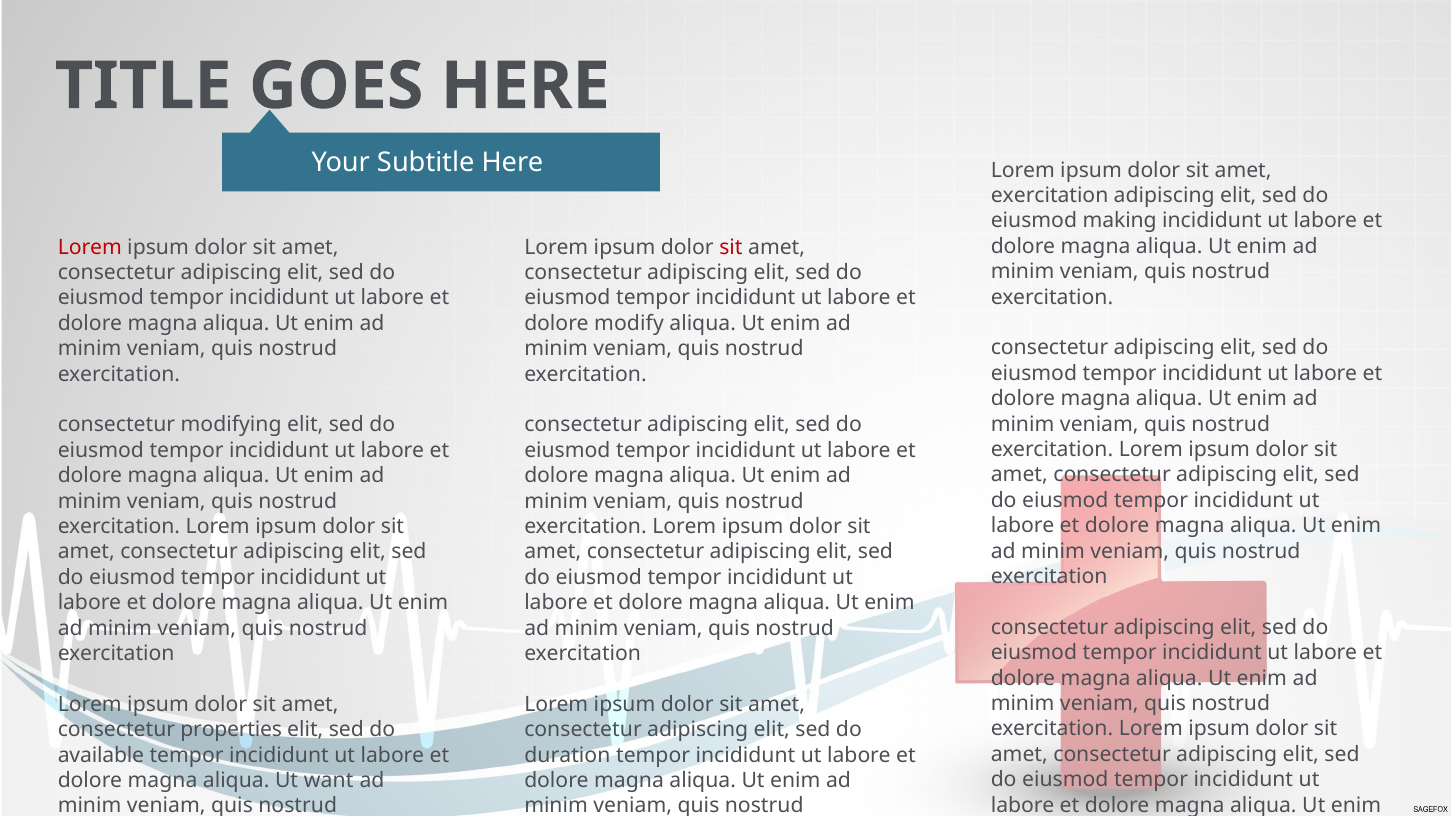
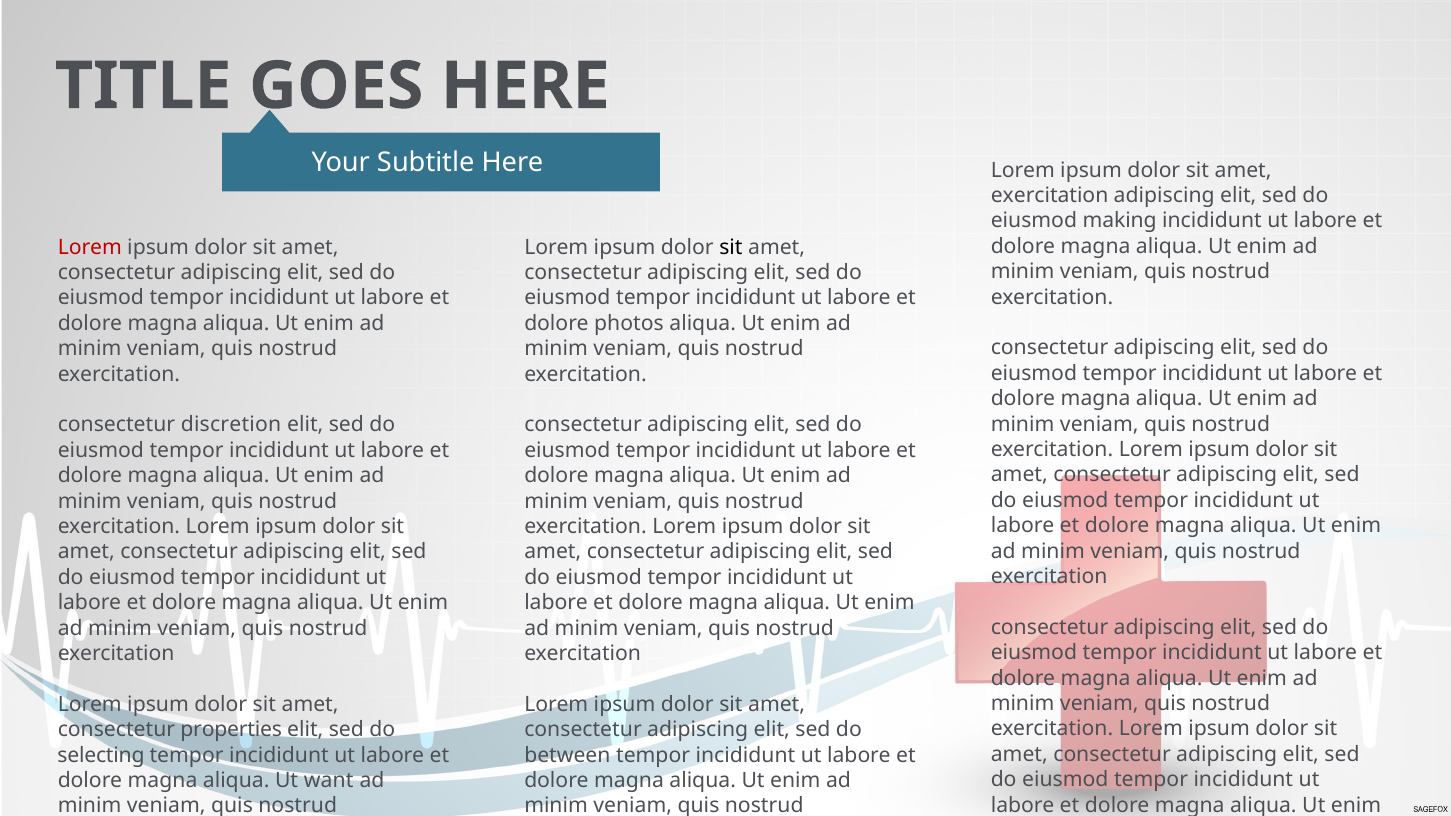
sit at (731, 247) colour: red -> black
modify: modify -> photos
modifying: modifying -> discretion
available: available -> selecting
duration: duration -> between
